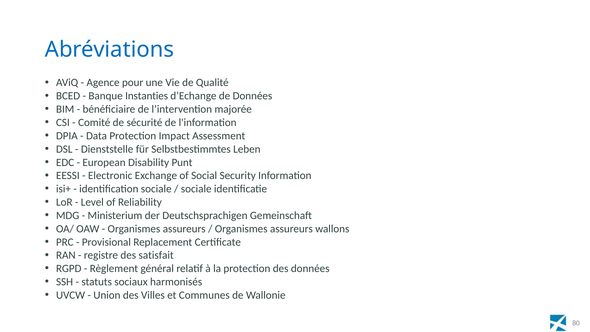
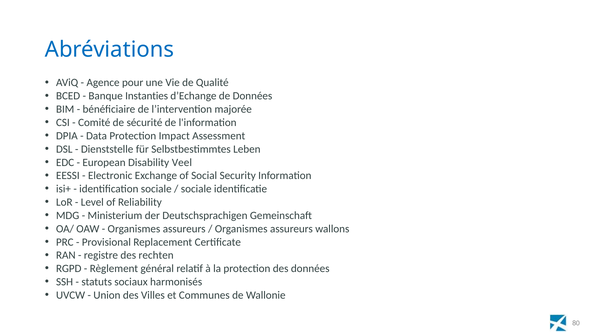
Punt: Punt -> Veel
satisfait: satisfait -> rechten
